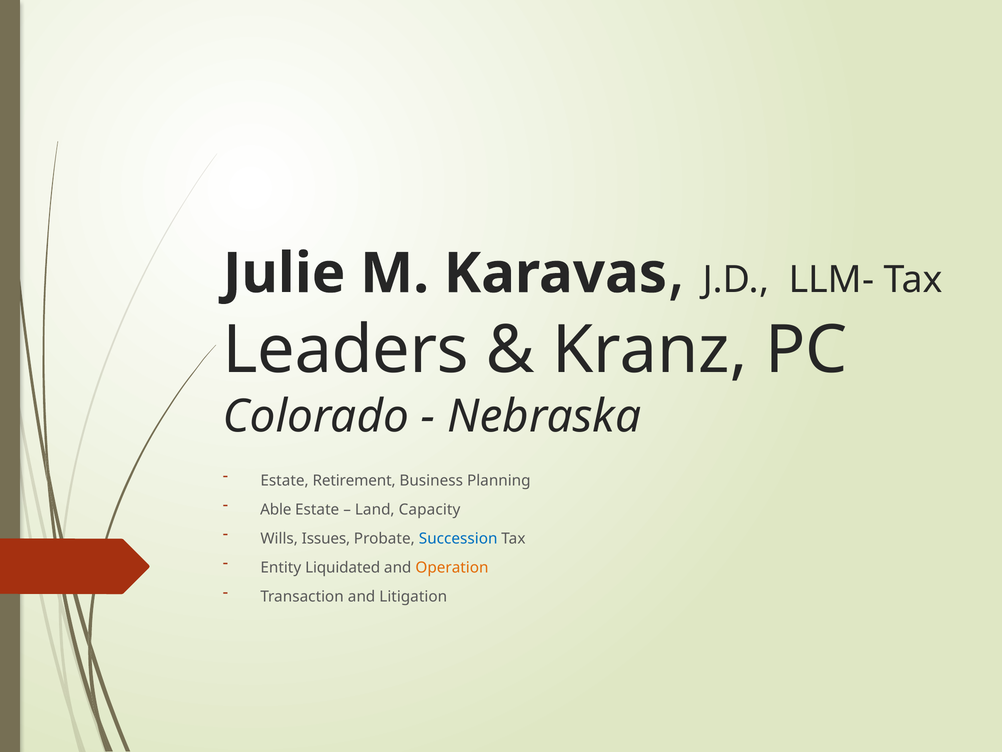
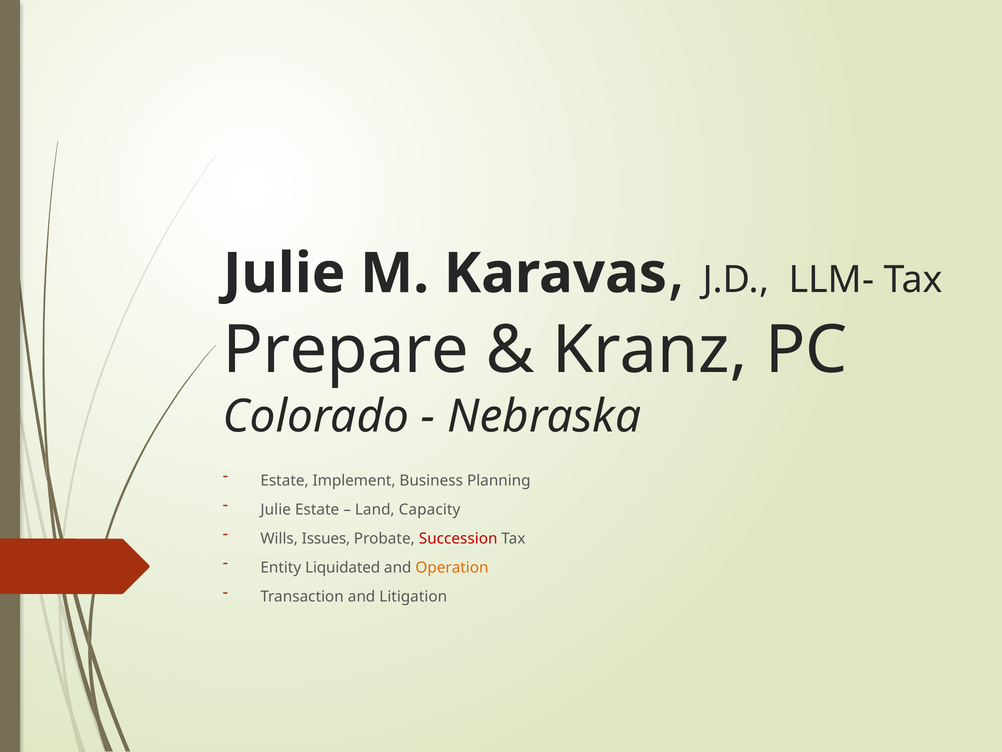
Leaders: Leaders -> Prepare
Retirement: Retirement -> Implement
Able at (276, 509): Able -> Julie
Succession colour: blue -> red
